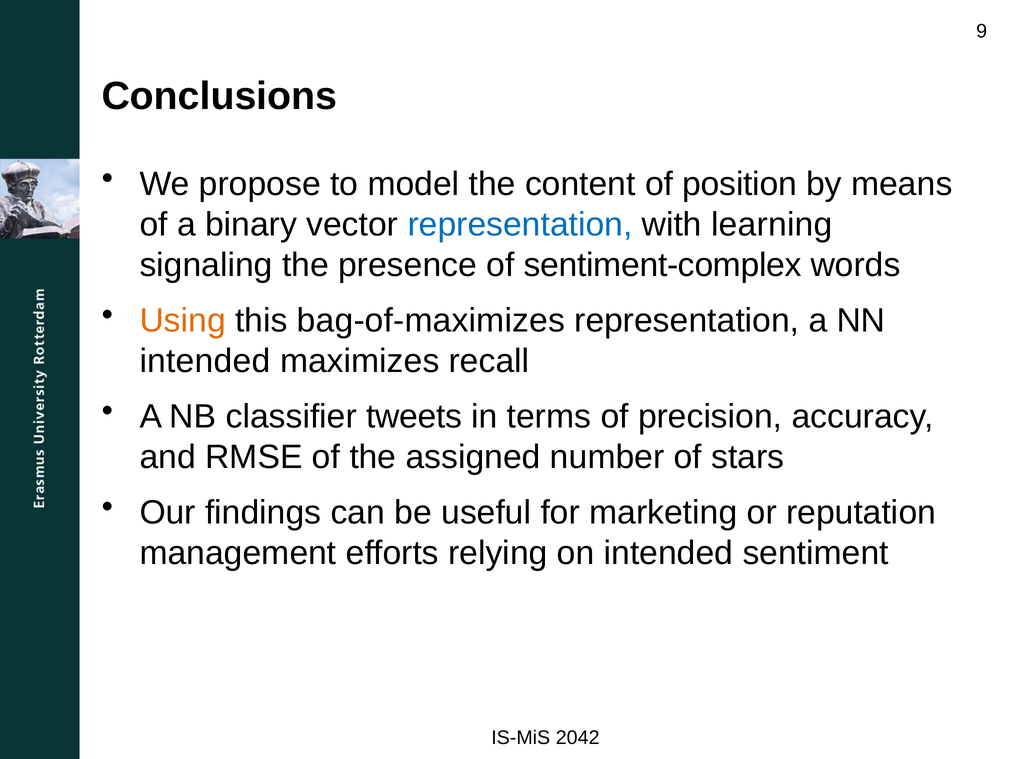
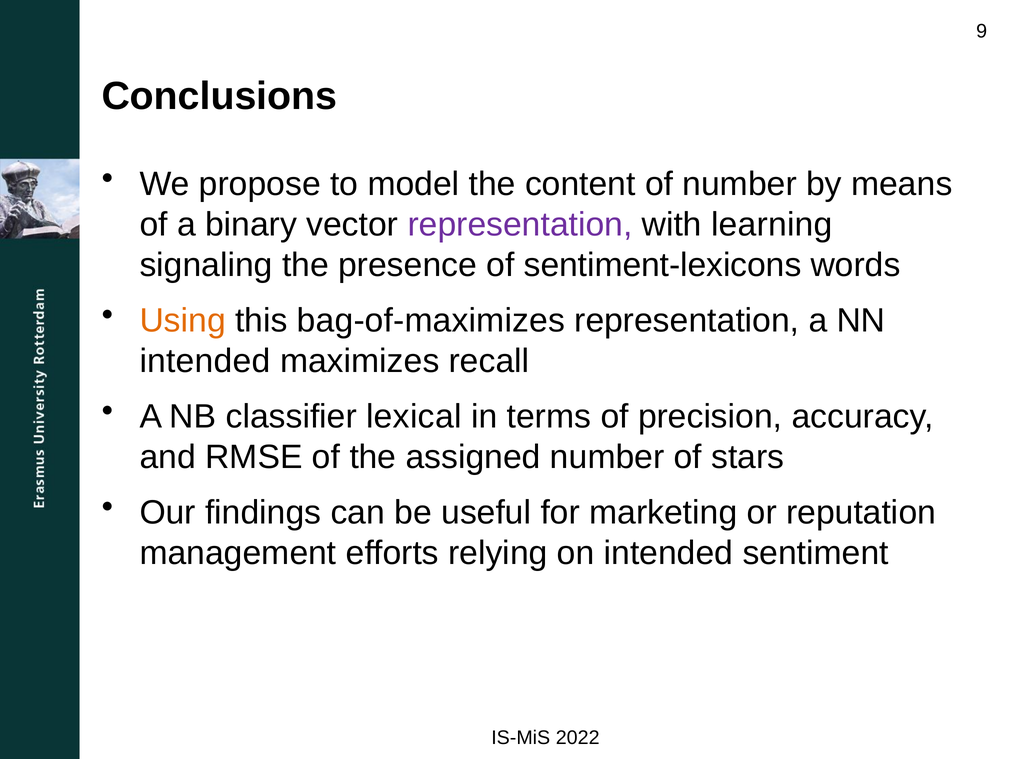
of position: position -> number
representation at (520, 225) colour: blue -> purple
sentiment-complex: sentiment-complex -> sentiment-lexicons
tweets: tweets -> lexical
2042: 2042 -> 2022
